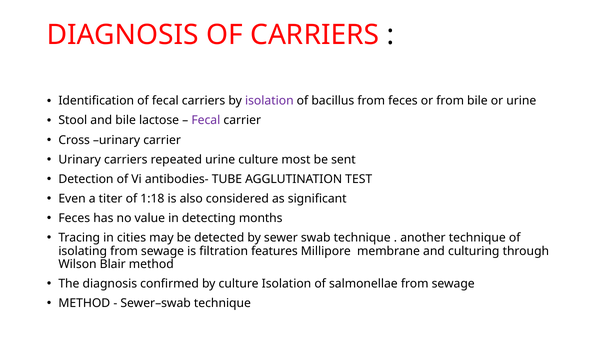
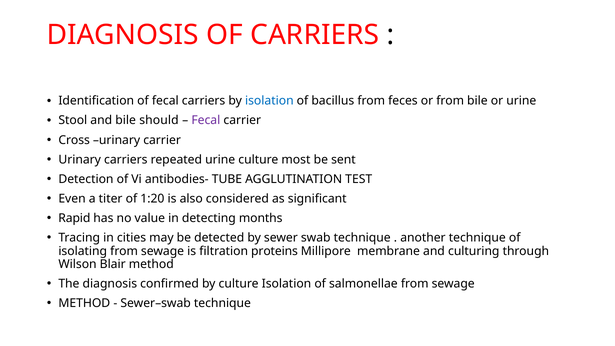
isolation at (269, 101) colour: purple -> blue
lactose: lactose -> should
1:18: 1:18 -> 1:20
Feces at (74, 218): Feces -> Rapid
features: features -> proteins
